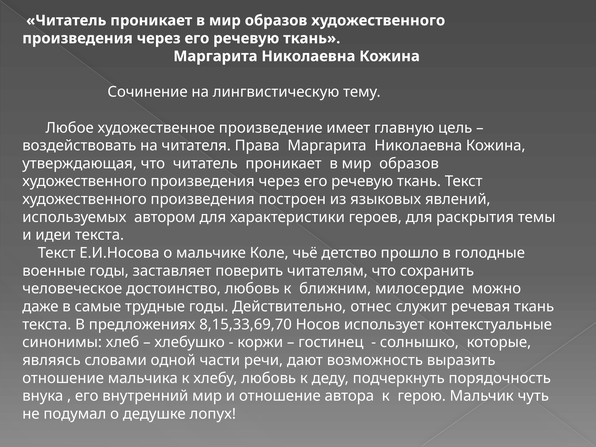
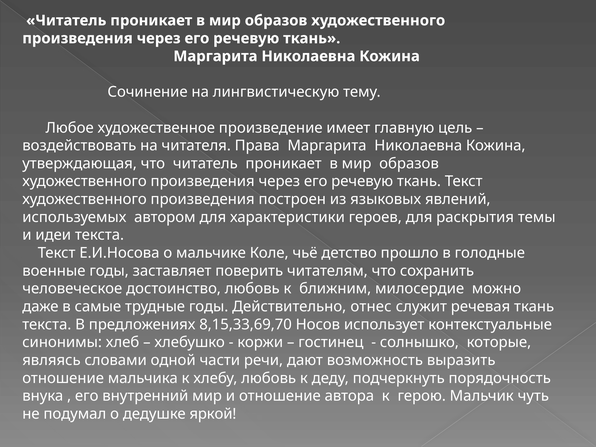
лопух: лопух -> яркой
